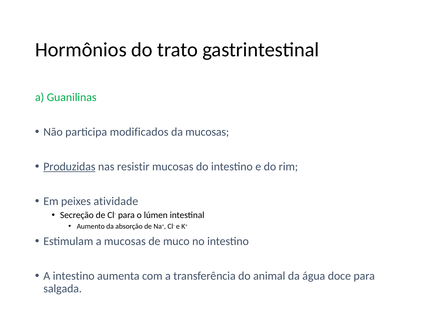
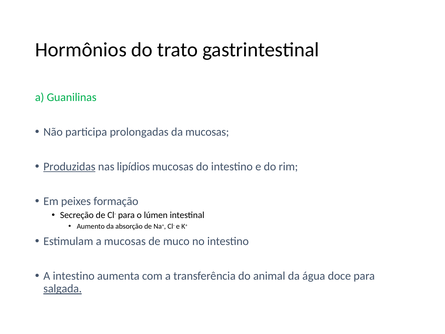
modificados: modificados -> prolongadas
resistir: resistir -> lipídios
atividade: atividade -> formação
salgada underline: none -> present
